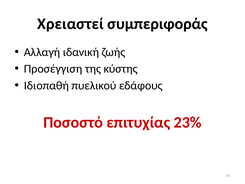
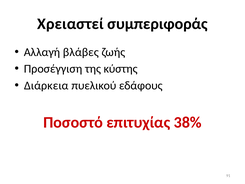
ιδανική: ιδανική -> βλάβες
Ιδιοπαθή: Ιδιοπαθή -> Διάρκεια
23%: 23% -> 38%
